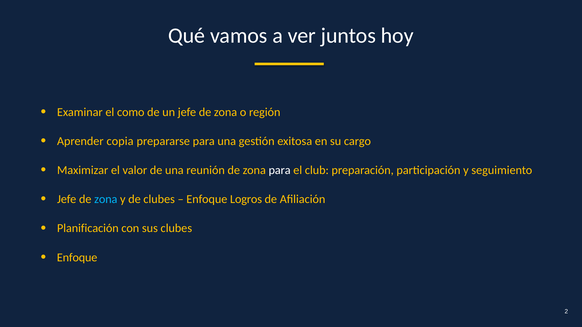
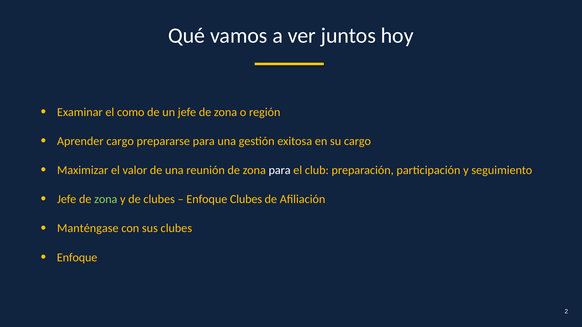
Aprender copia: copia -> cargo
zona at (106, 199) colour: light blue -> light green
Enfoque Logros: Logros -> Clubes
Planificación: Planificación -> Manténgase
